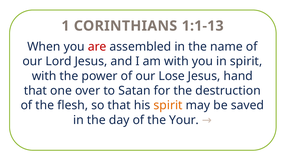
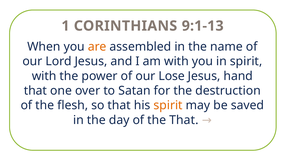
1:1-13: 1:1-13 -> 9:1-13
are colour: red -> orange
the Your: Your -> That
